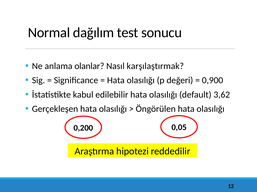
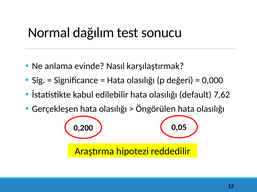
olanlar: olanlar -> evinde
0,900: 0,900 -> 0,000
3,62: 3,62 -> 7,62
